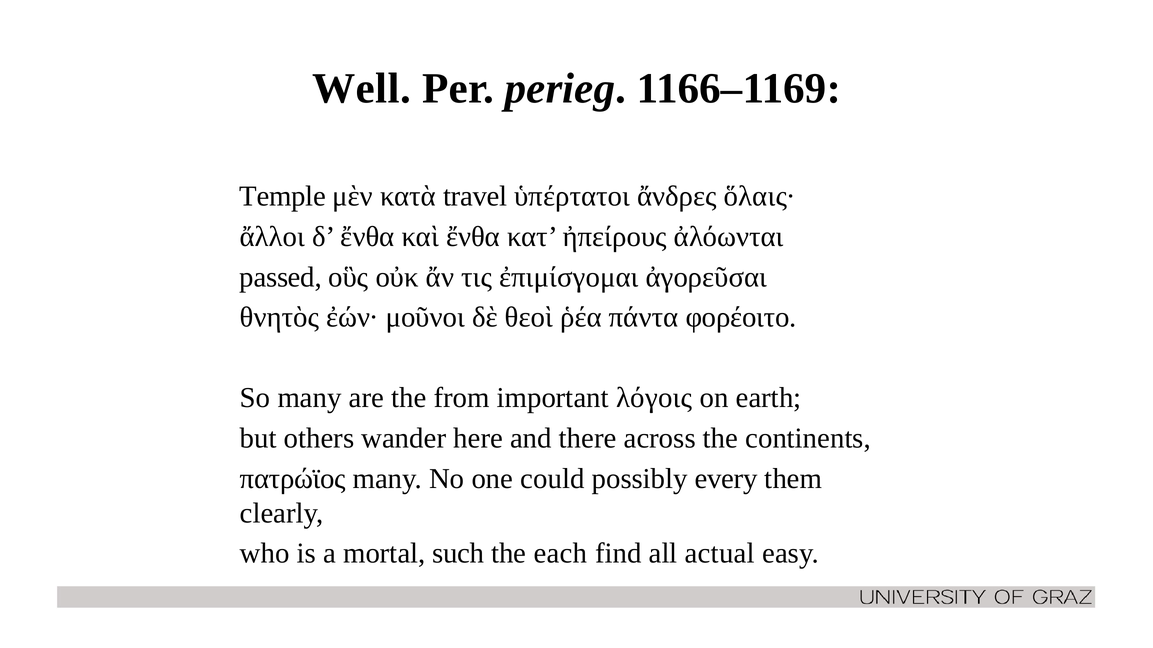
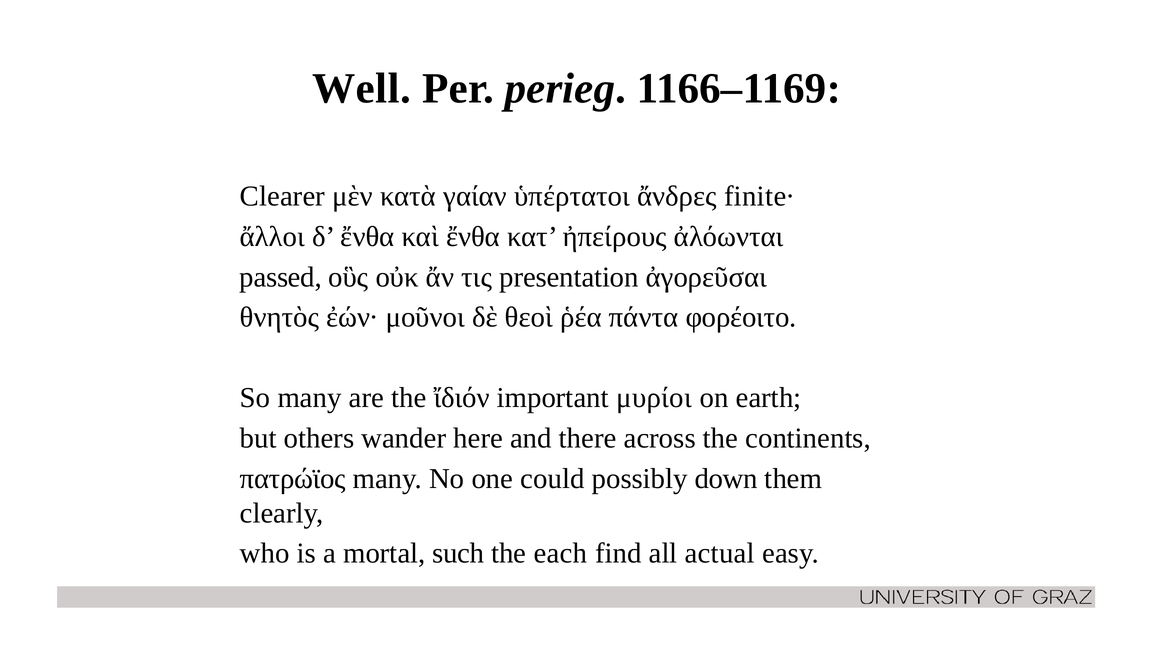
Temple: Temple -> Clearer
travel: travel -> γαίαν
ὅλαις·: ὅλαις· -> finite·
ἐπιμίσγομαι: ἐπιμίσγομαι -> presentation
from: from -> ἴδιόν
λόγοις: λόγοις -> μυρίοι
every: every -> down
